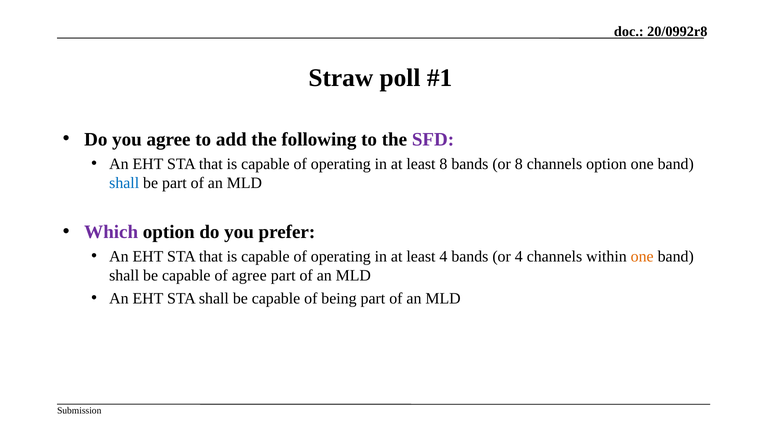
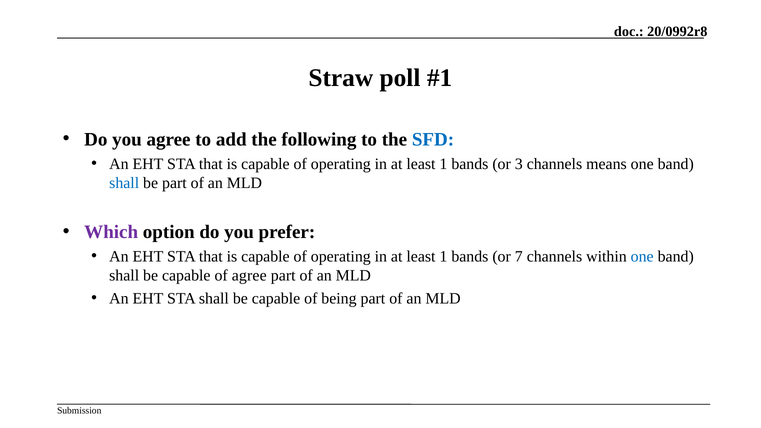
SFD colour: purple -> blue
8 at (443, 164): 8 -> 1
or 8: 8 -> 3
channels option: option -> means
4 at (443, 257): 4 -> 1
or 4: 4 -> 7
one at (642, 257) colour: orange -> blue
